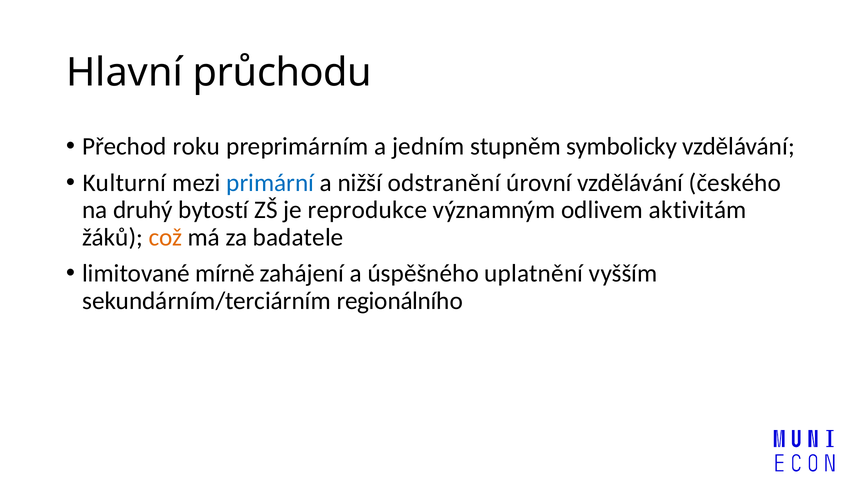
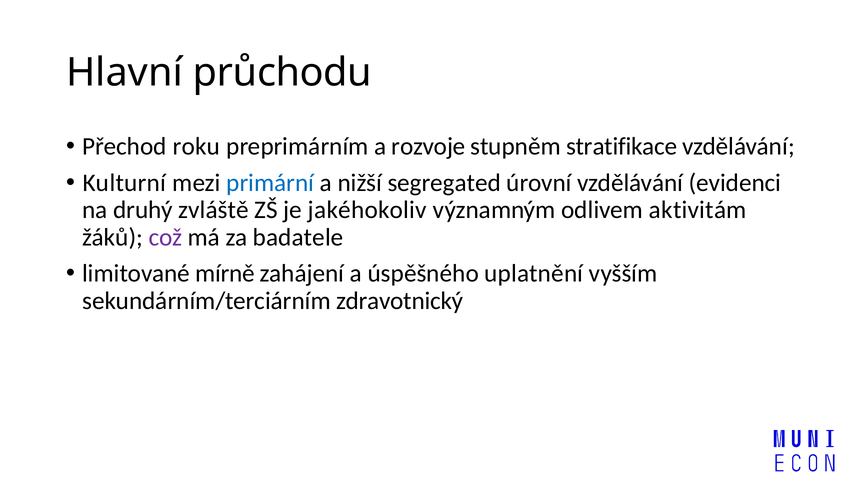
jedním: jedním -> rozvoje
symbolicky: symbolicky -> stratifikace
odstranění: odstranění -> segregated
českého: českého -> evidenci
bytostí: bytostí -> zvláště
reprodukce: reprodukce -> jakéhokoliv
což colour: orange -> purple
regionálního: regionálního -> zdravotnický
